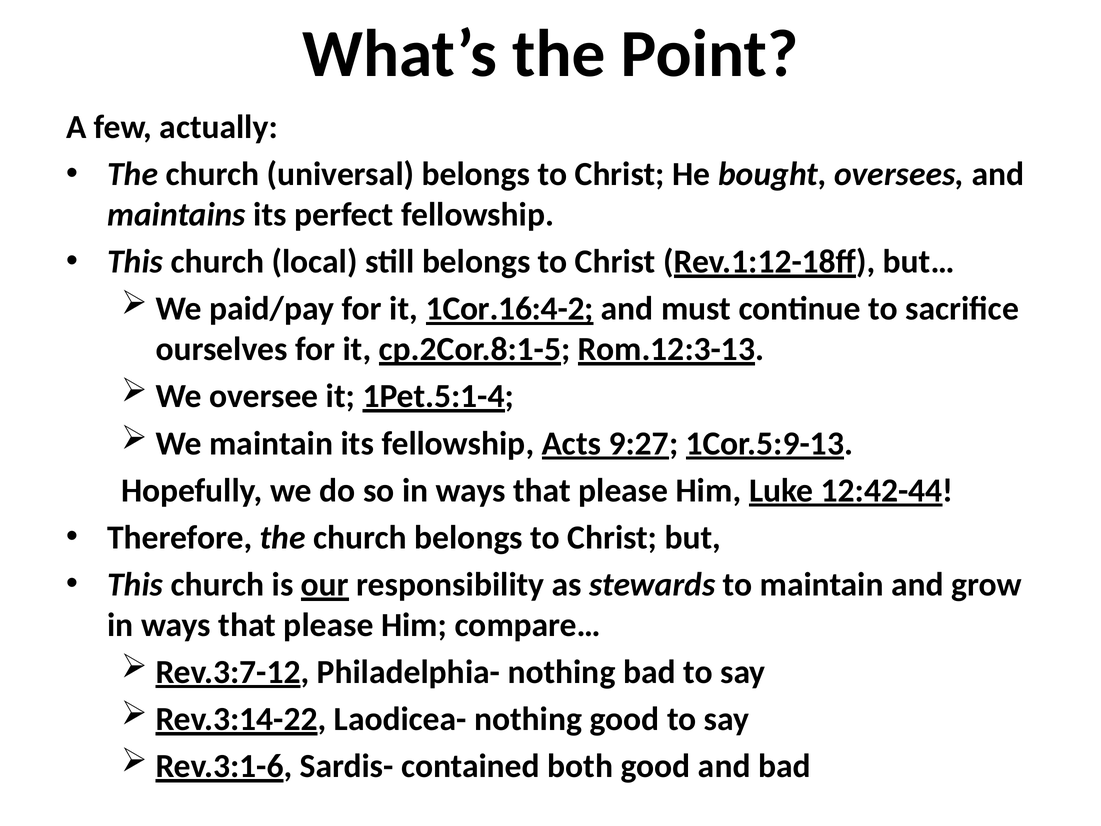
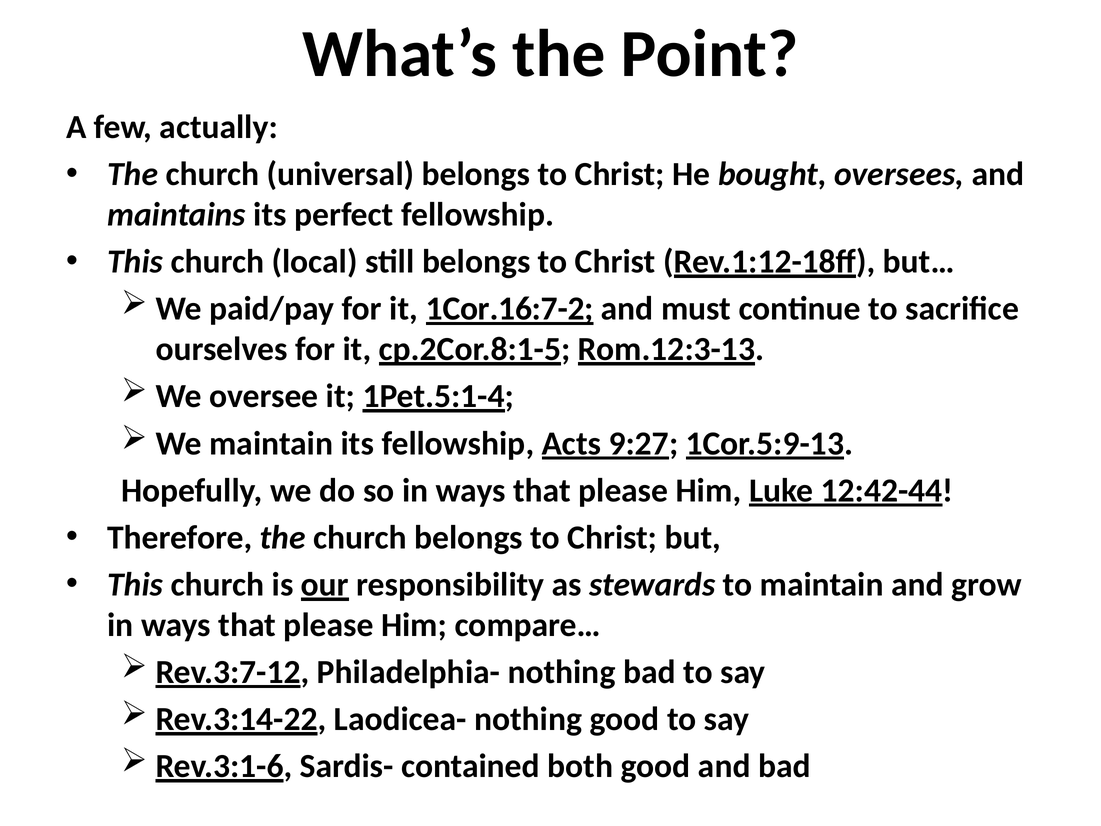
1Cor.16:4-2: 1Cor.16:4-2 -> 1Cor.16:7-2
